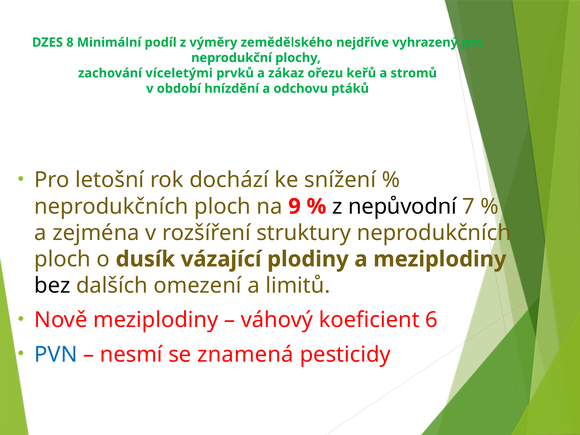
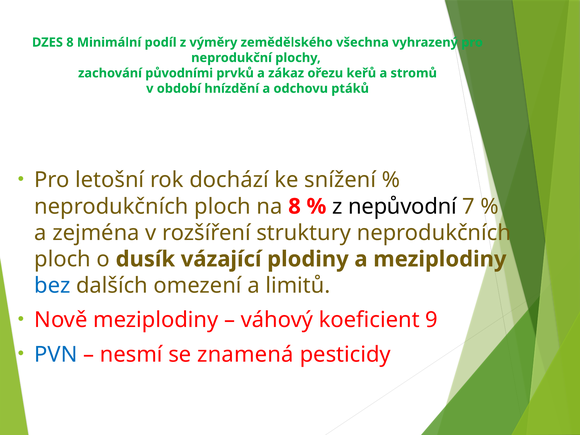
nejdříve: nejdříve -> všechna
víceletými: víceletými -> původními
na 9: 9 -> 8
bez colour: black -> blue
6: 6 -> 9
